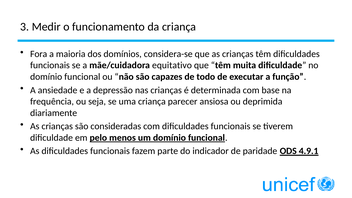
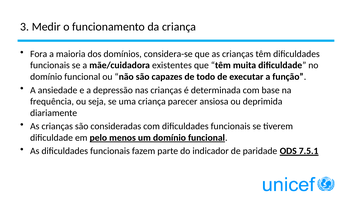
equitativo: equitativo -> existentes
4.9.1: 4.9.1 -> 7.5.1
